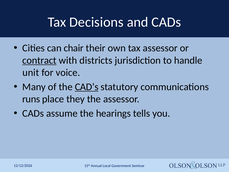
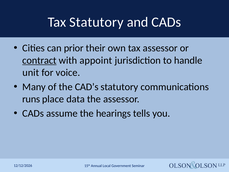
Tax Decisions: Decisions -> Statutory
chair: chair -> prior
districts: districts -> appoint
CAD’s underline: present -> none
they: they -> data
